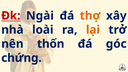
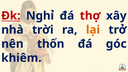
Ngài: Ngài -> Nghỉ
thợ colour: orange -> red
loài: loài -> trời
chứng: chứng -> khiêm
